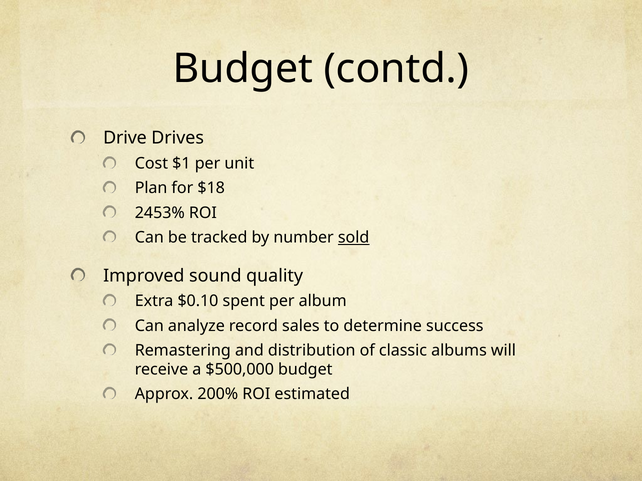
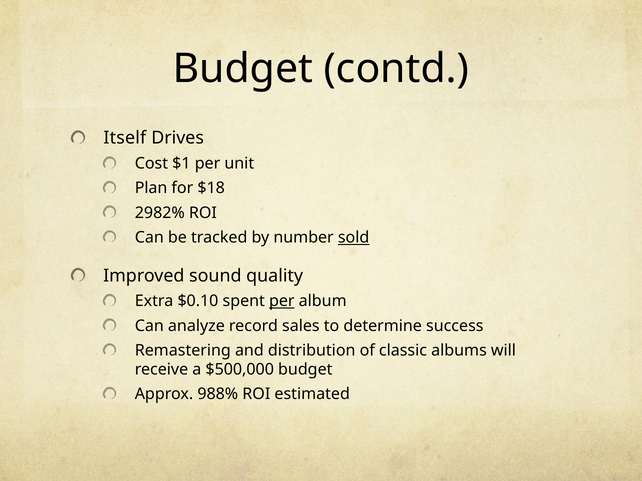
Drive: Drive -> Itself
2453%: 2453% -> 2982%
per at (282, 301) underline: none -> present
200%: 200% -> 988%
